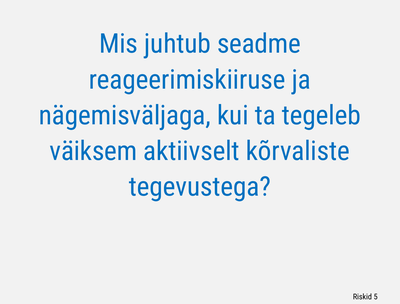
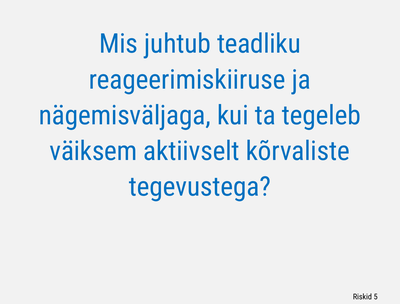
seadme: seadme -> teadliku
